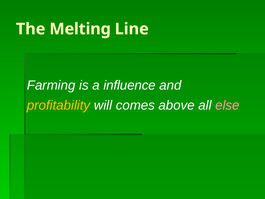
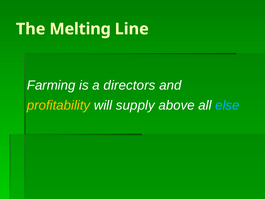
influence: influence -> directors
comes: comes -> supply
else colour: pink -> light blue
